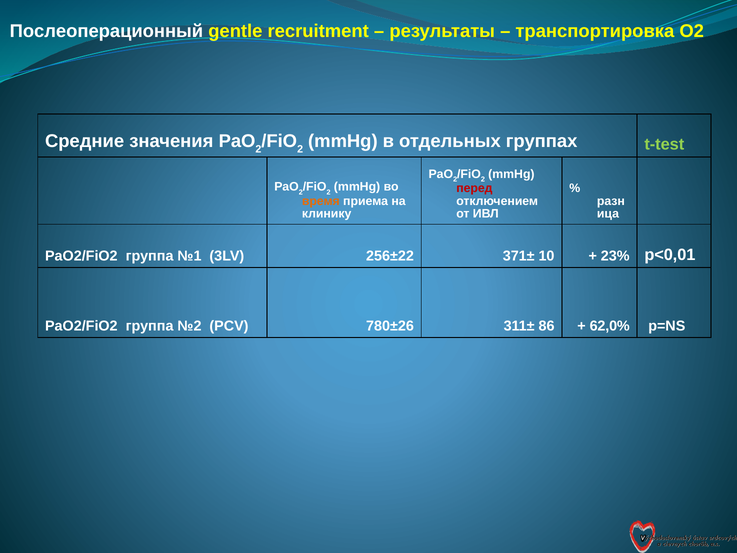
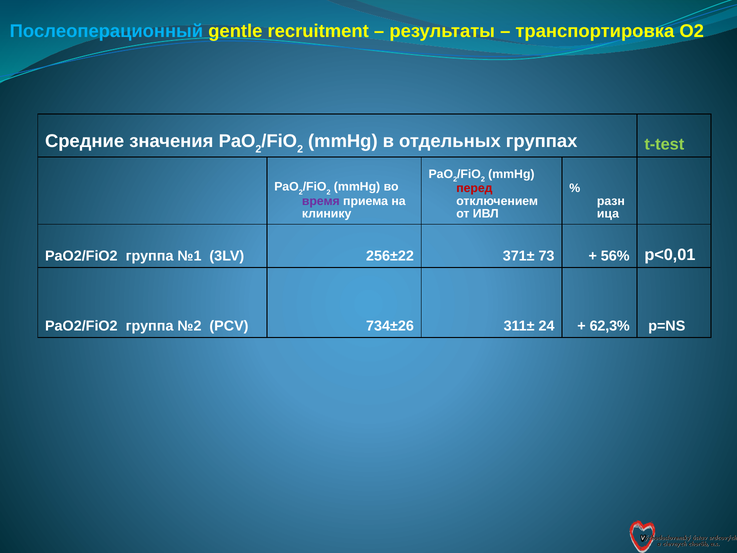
Послеоперационный colour: white -> light blue
время colour: orange -> purple
10: 10 -> 73
23%: 23% -> 56%
780±26: 780±26 -> 734±26
86: 86 -> 24
62,0%: 62,0% -> 62,3%
